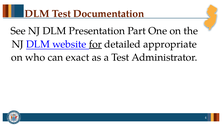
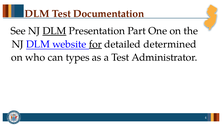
DLM at (54, 31) underline: none -> present
appropriate: appropriate -> determined
exact: exact -> types
